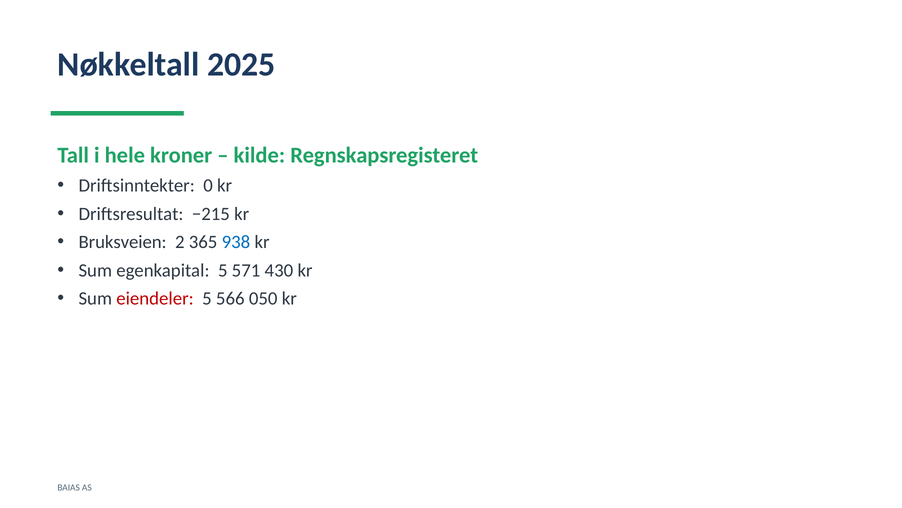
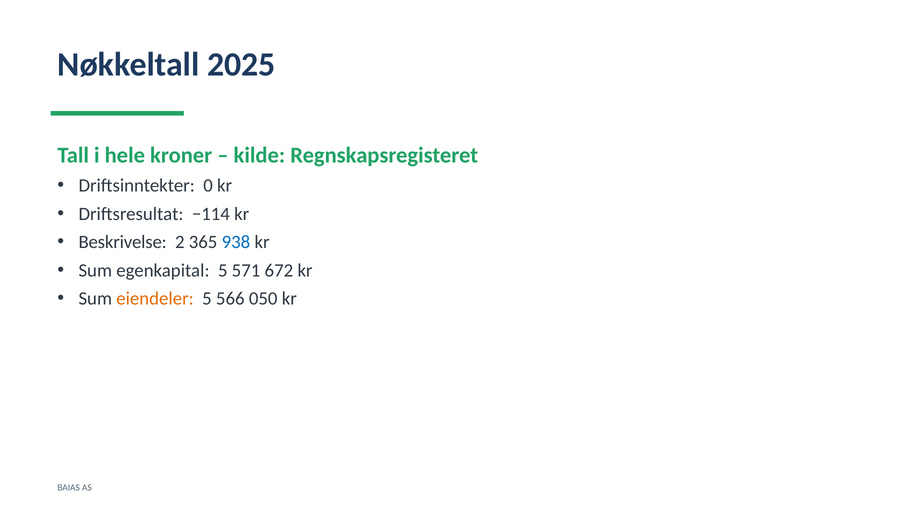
−215: −215 -> −114
Bruksveien: Bruksveien -> Beskrivelse
430: 430 -> 672
eiendeler colour: red -> orange
